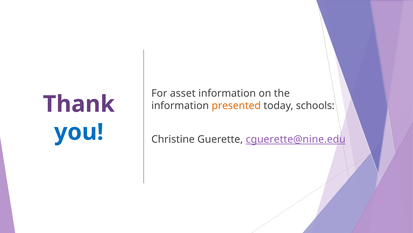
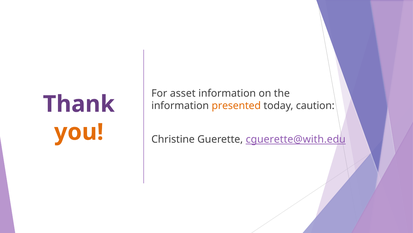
schools: schools -> caution
you colour: blue -> orange
cguerette@nine.edu: cguerette@nine.edu -> cguerette@with.edu
